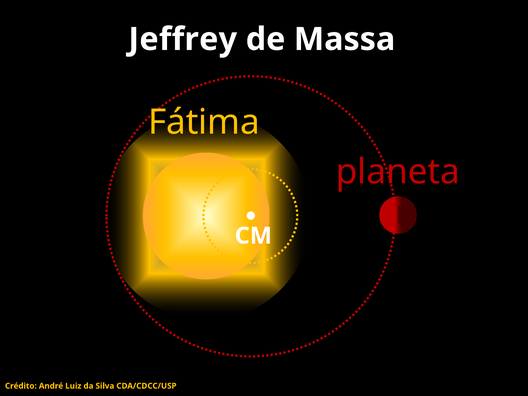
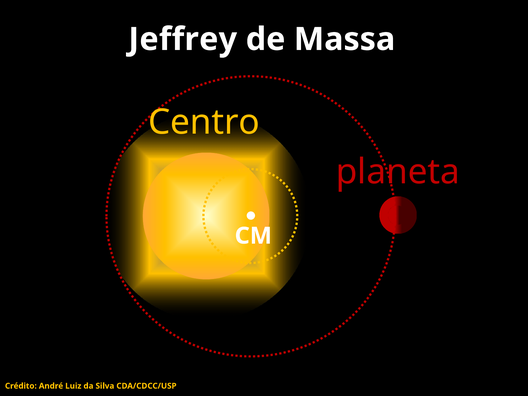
Fátima: Fátima -> Centro
